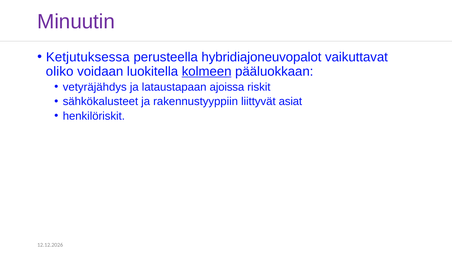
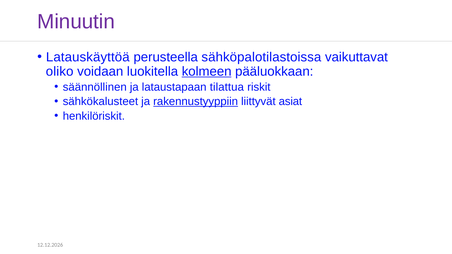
Ketjutuksessa: Ketjutuksessa -> Latauskäyttöä
hybridiajoneuvopalot: hybridiajoneuvopalot -> sähköpalotilastoissa
vetyräjähdys: vetyräjähdys -> säännöllinen
ajoissa: ajoissa -> tilattua
rakennustyyppiin underline: none -> present
